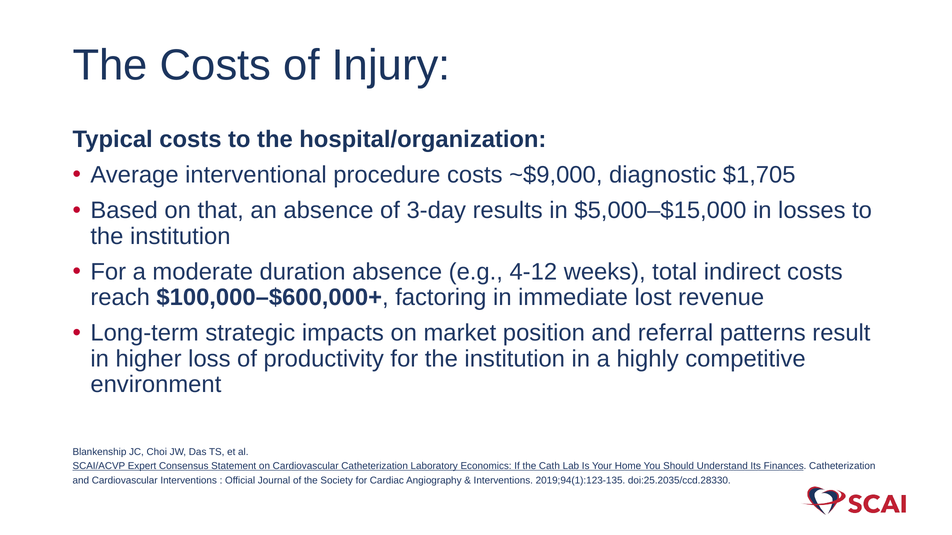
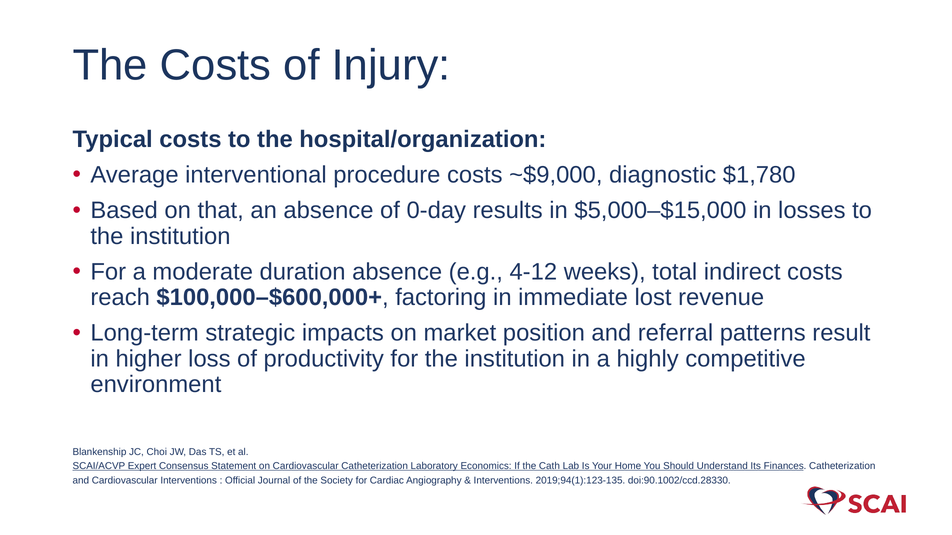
$1,705: $1,705 -> $1,780
3-day: 3-day -> 0-day
doi:25.2035/ccd.28330: doi:25.2035/ccd.28330 -> doi:90.1002/ccd.28330
